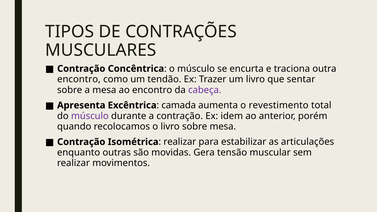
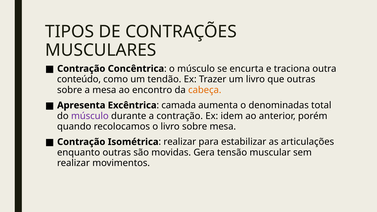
encontro at (79, 79): encontro -> conteúdo
que sentar: sentar -> outras
cabeça colour: purple -> orange
revestimento: revestimento -> denominadas
